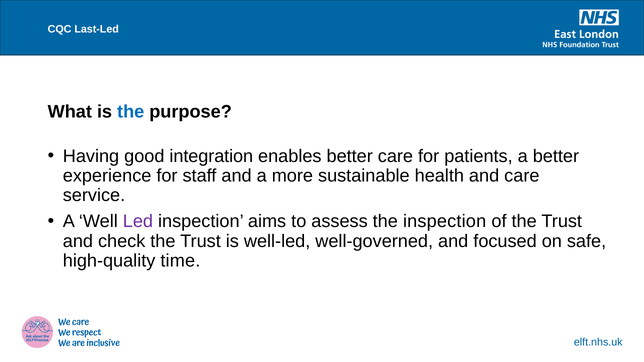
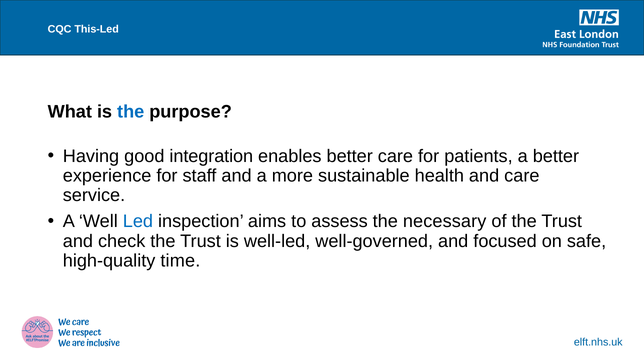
Last-Led: Last-Led -> This-Led
Led colour: purple -> blue
the inspection: inspection -> necessary
